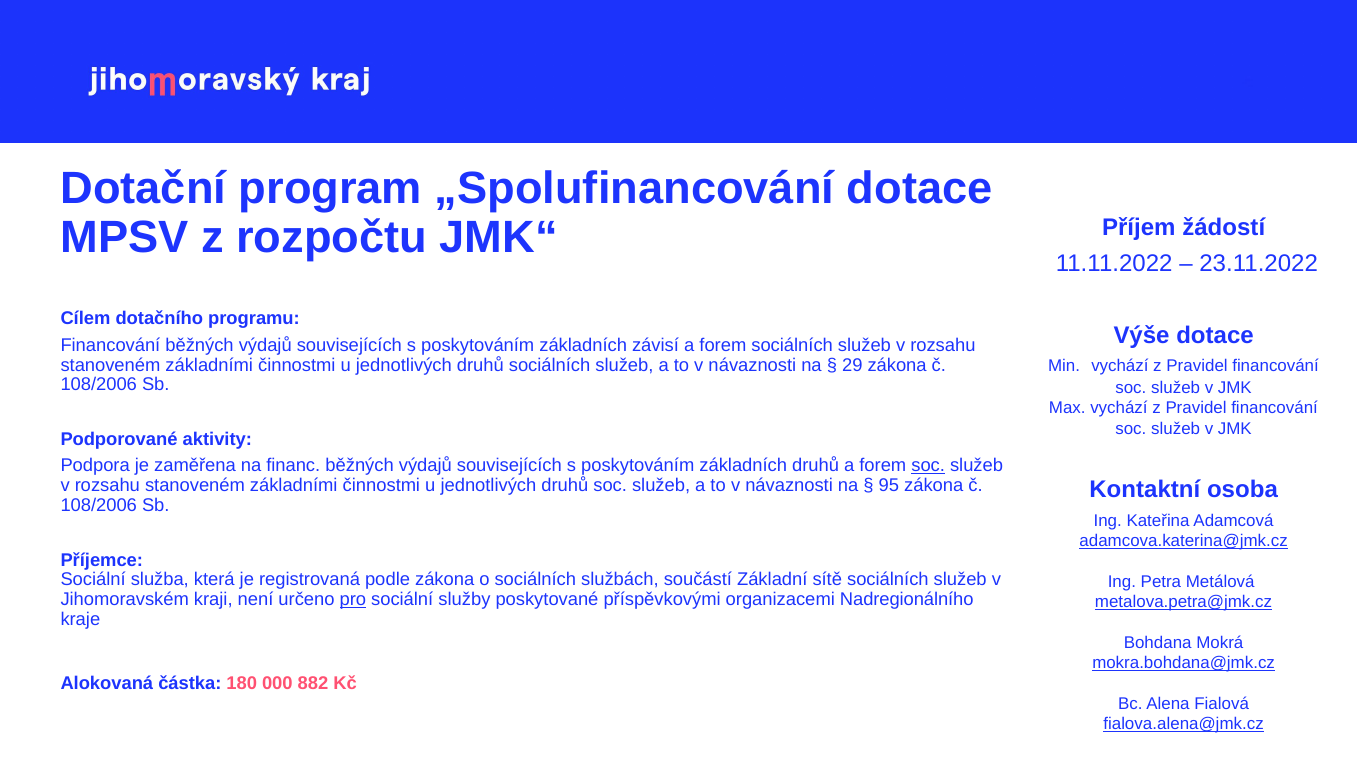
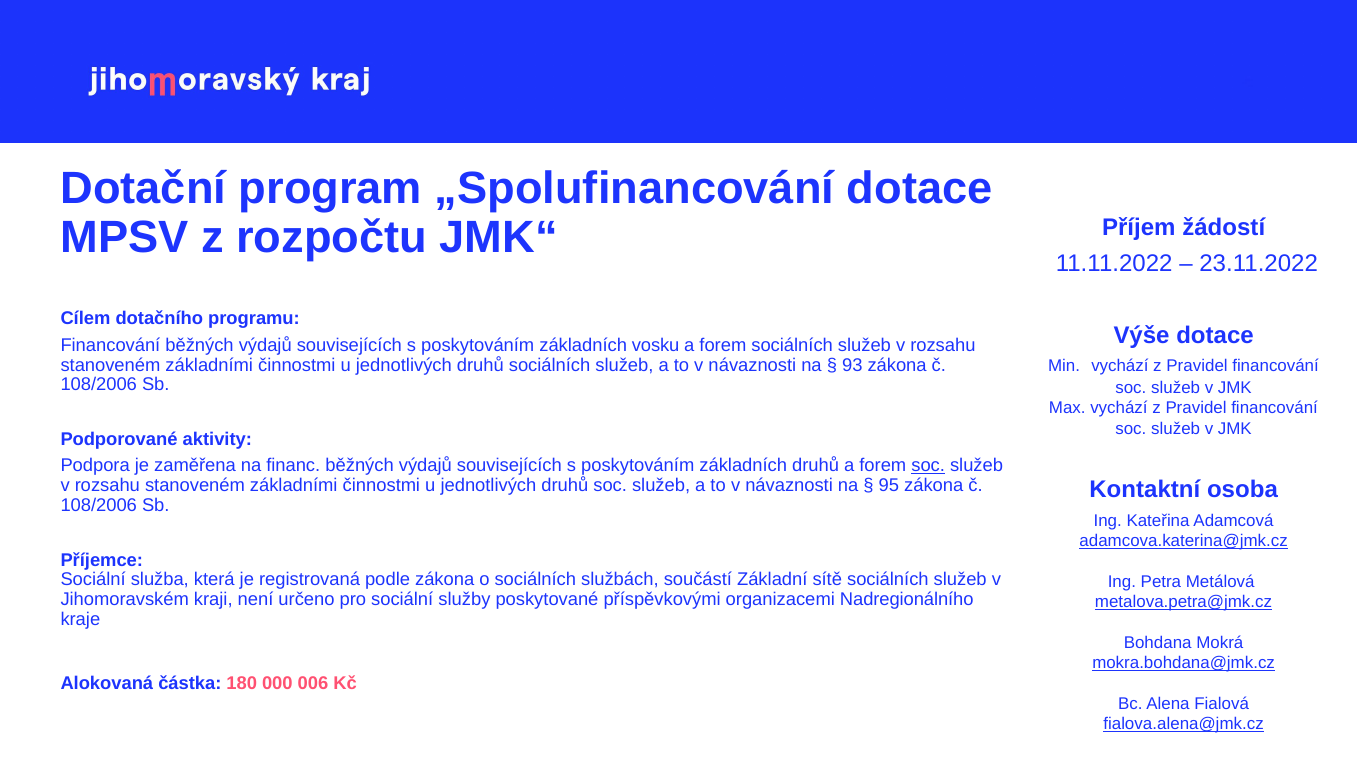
závisí: závisí -> vosku
29: 29 -> 93
pro underline: present -> none
882: 882 -> 006
